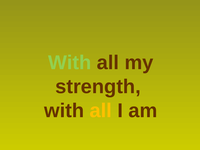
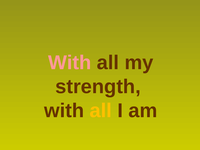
With at (70, 63) colour: light green -> pink
